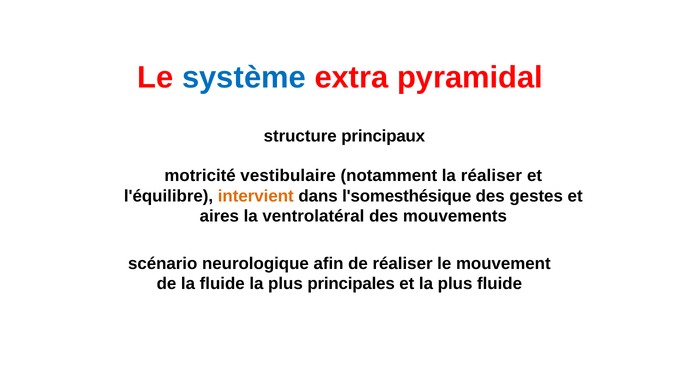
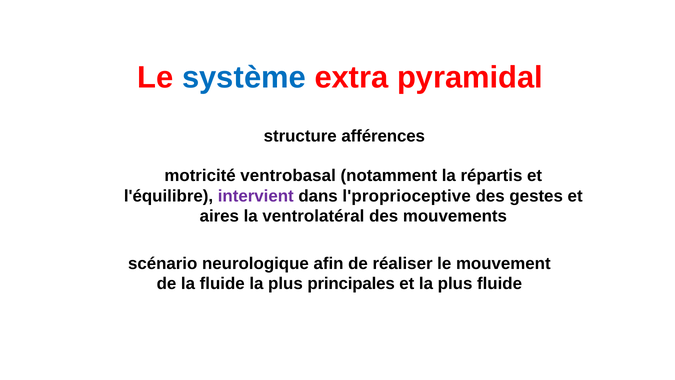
principaux: principaux -> afférences
vestibulaire: vestibulaire -> ventrobasal
la réaliser: réaliser -> répartis
intervient colour: orange -> purple
l'somesthésique: l'somesthésique -> l'proprioceptive
